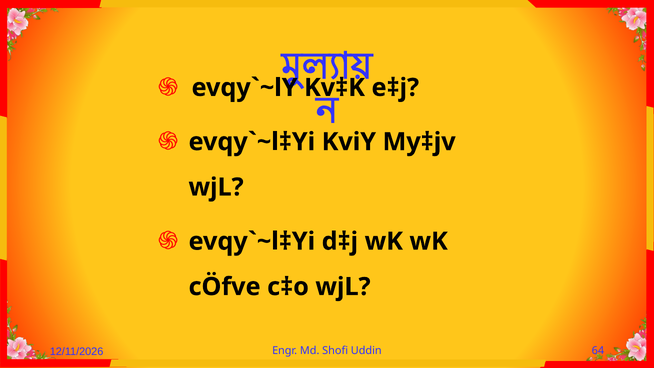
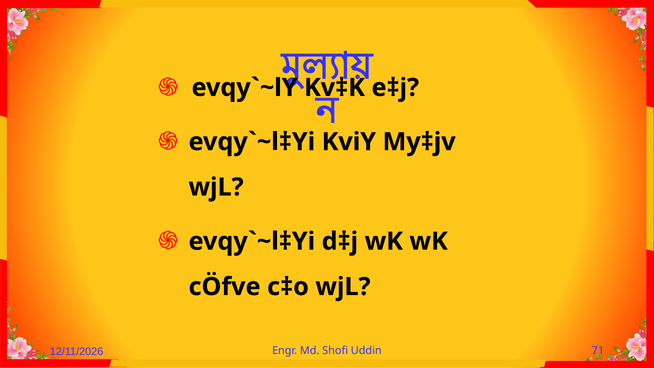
64: 64 -> 71
